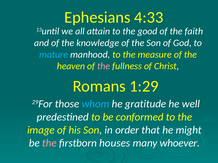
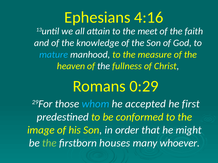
4:33: 4:33 -> 4:16
good: good -> meet
the at (104, 66) colour: pink -> white
1:29: 1:29 -> 0:29
gratitude: gratitude -> accepted
well: well -> first
the at (49, 143) colour: pink -> light green
